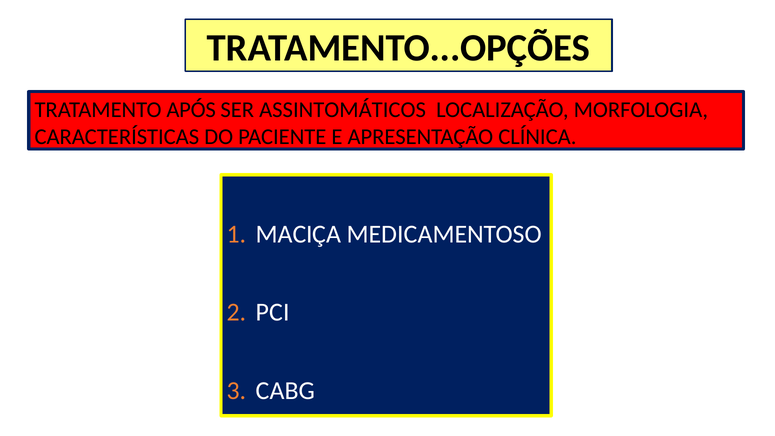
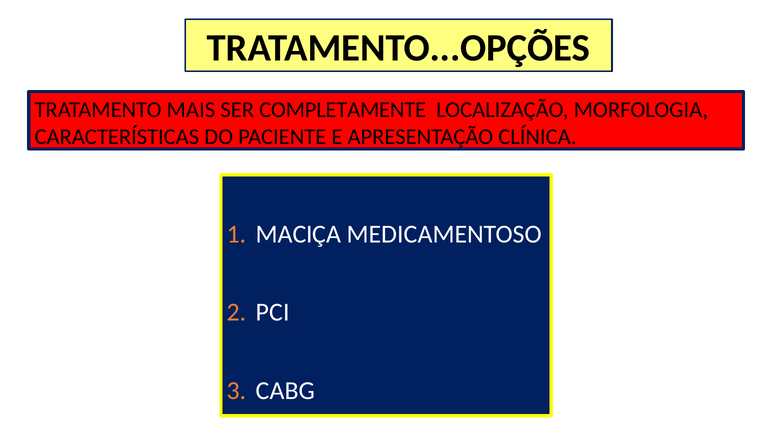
APÓS: APÓS -> MAIS
ASSINTOMÁTICOS: ASSINTOMÁTICOS -> COMPLETAMENTE
